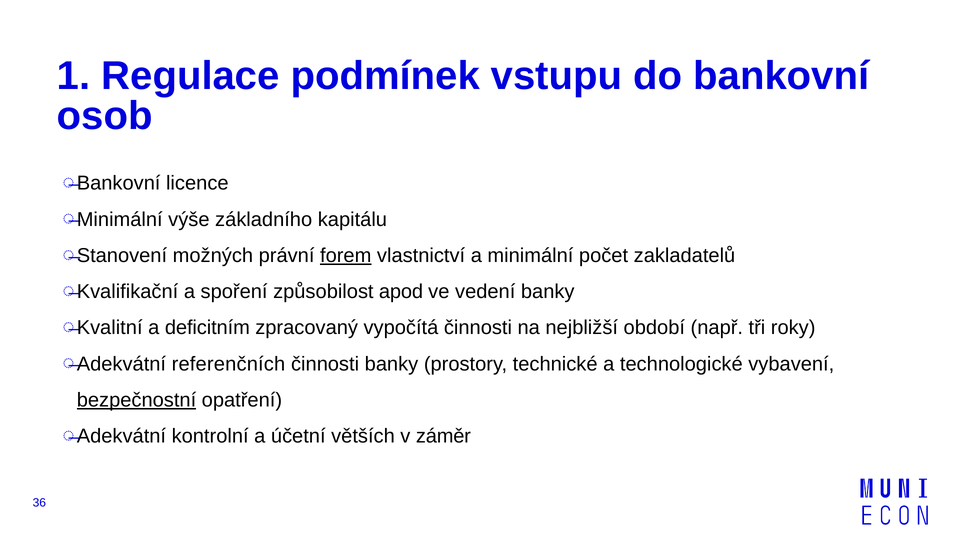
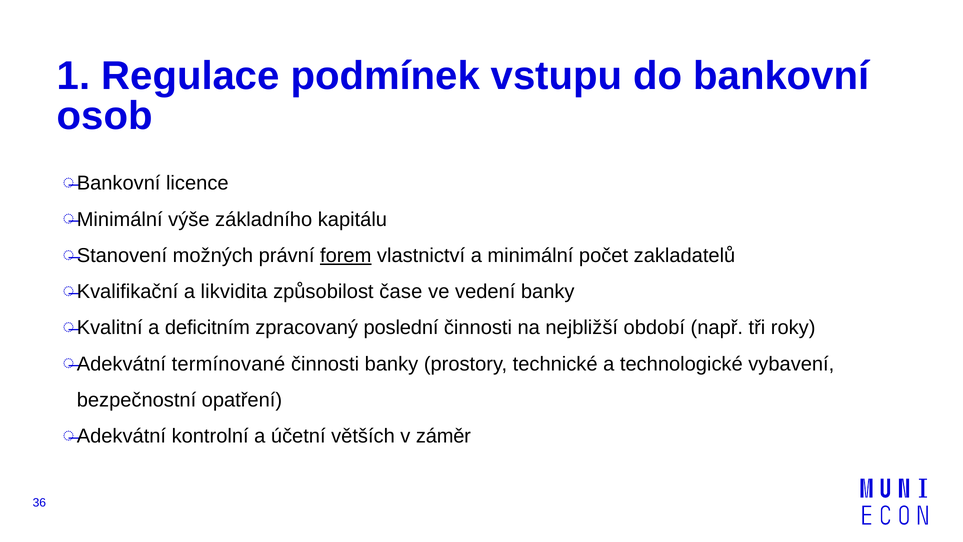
spoření: spoření -> likvidita
apod: apod -> čase
vypočítá: vypočítá -> poslední
referenčních: referenčních -> termínované
bezpečnostní underline: present -> none
